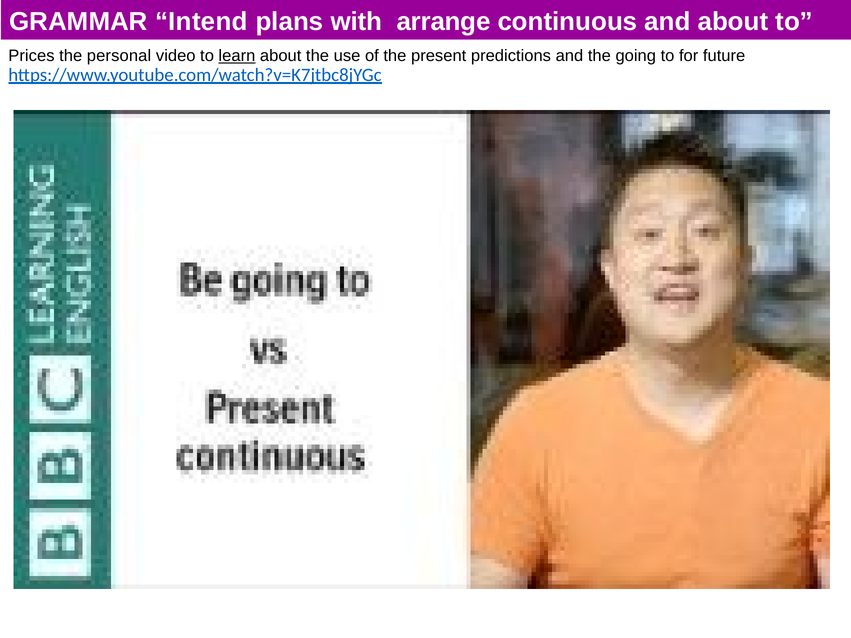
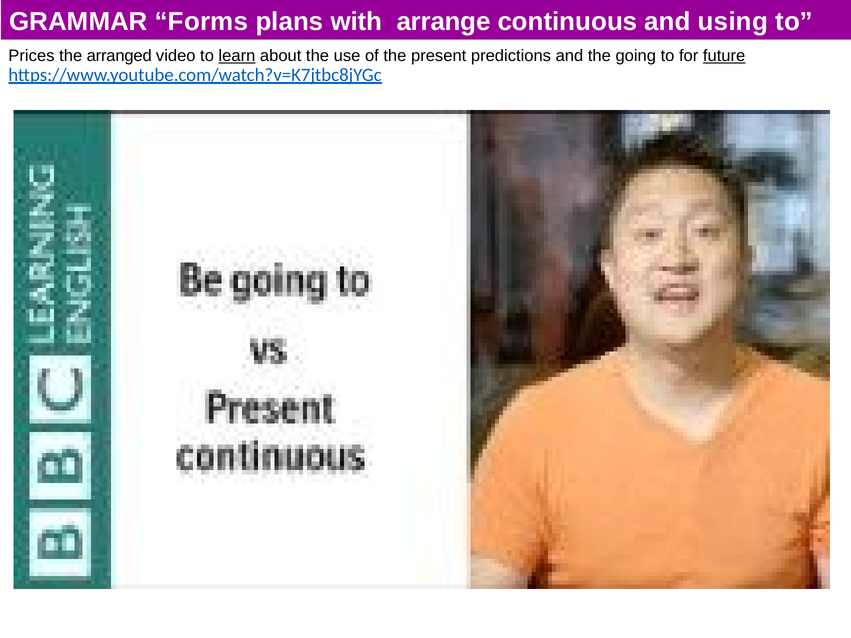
Intend: Intend -> Forms
and about: about -> using
personal: personal -> arranged
future underline: none -> present
